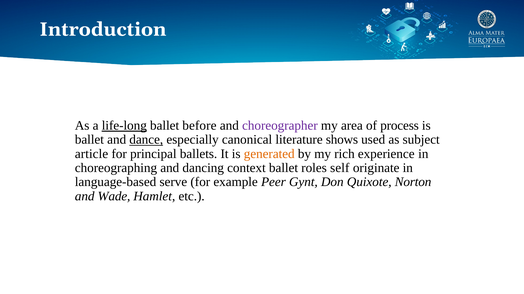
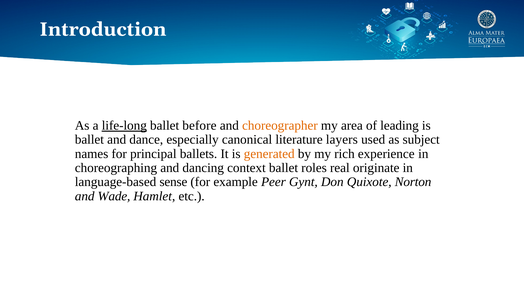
choreographer colour: purple -> orange
process: process -> leading
dance underline: present -> none
shows: shows -> layers
article: article -> names
self: self -> real
serve: serve -> sense
